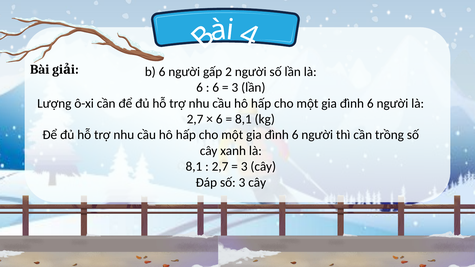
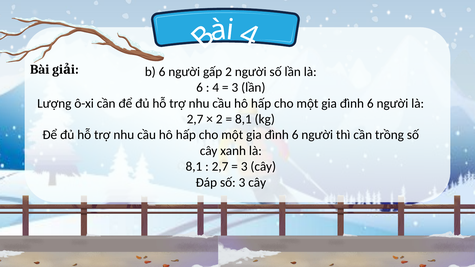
6 at (216, 88): 6 -> 4
6 at (219, 119): 6 -> 2
